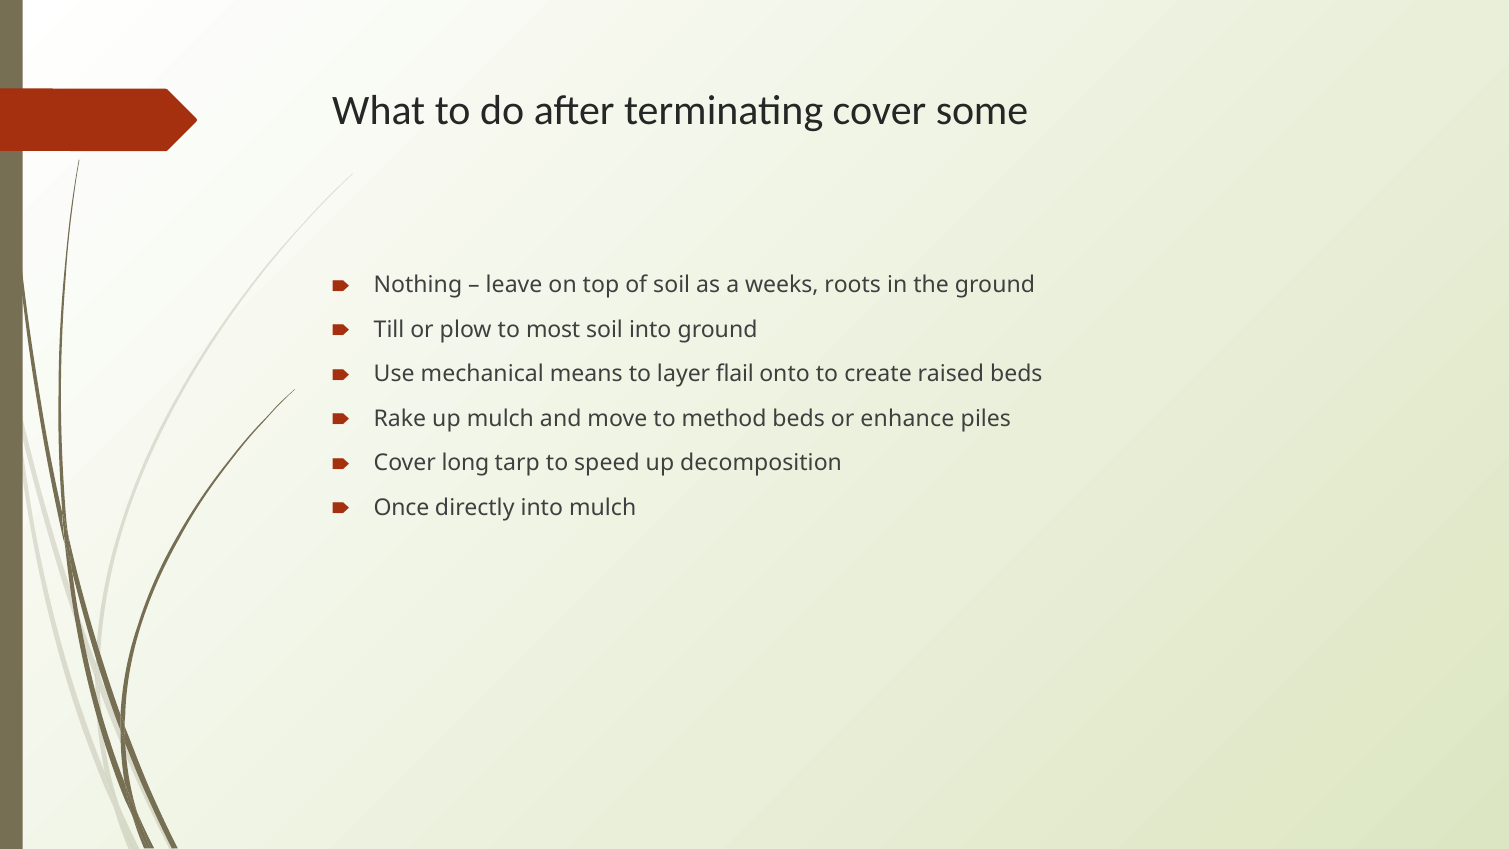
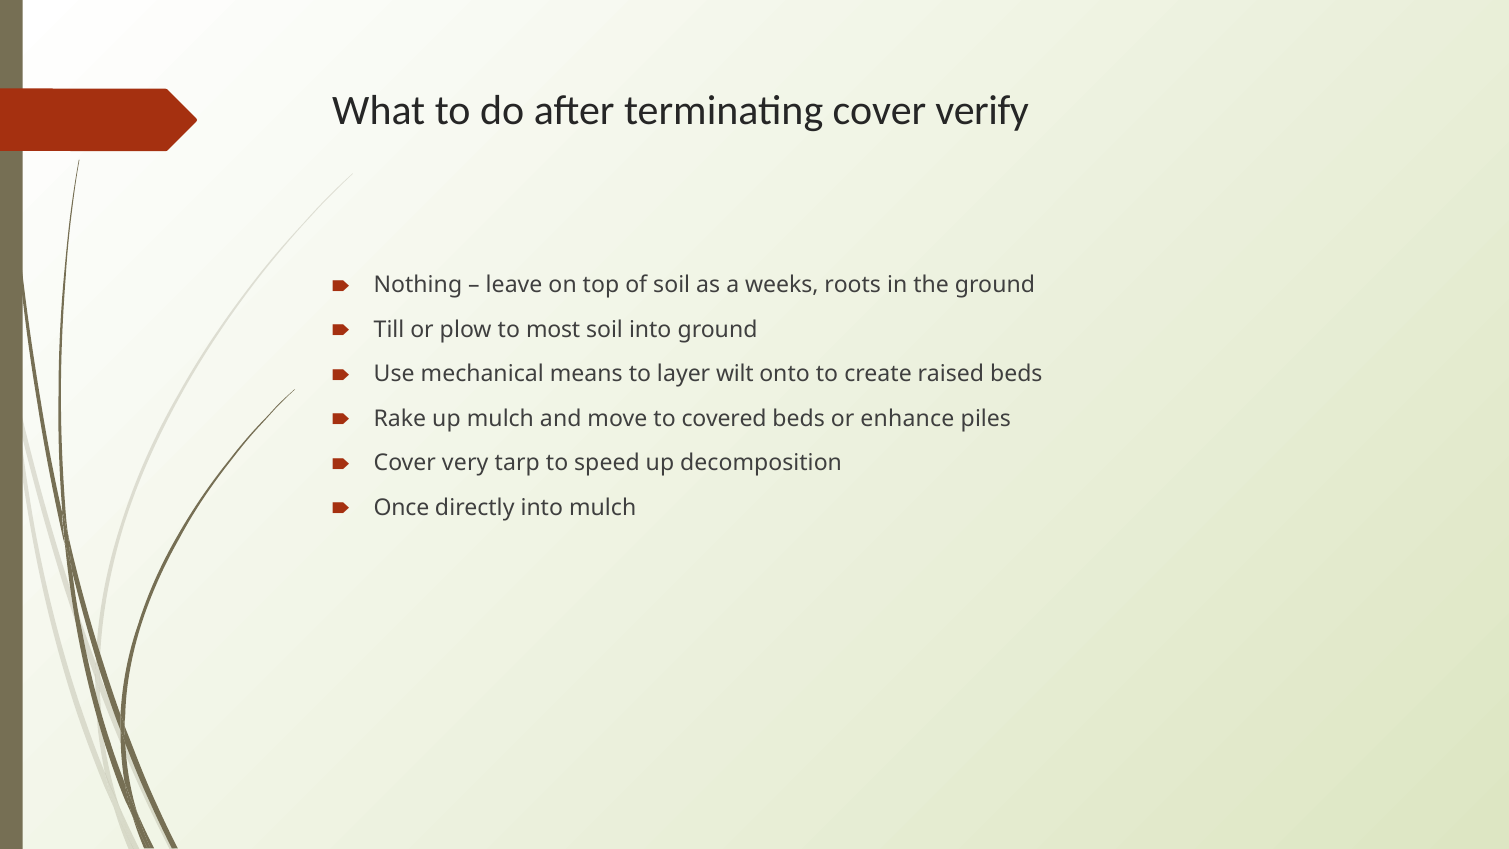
some: some -> verify
flail: flail -> wilt
method: method -> covered
long: long -> very
